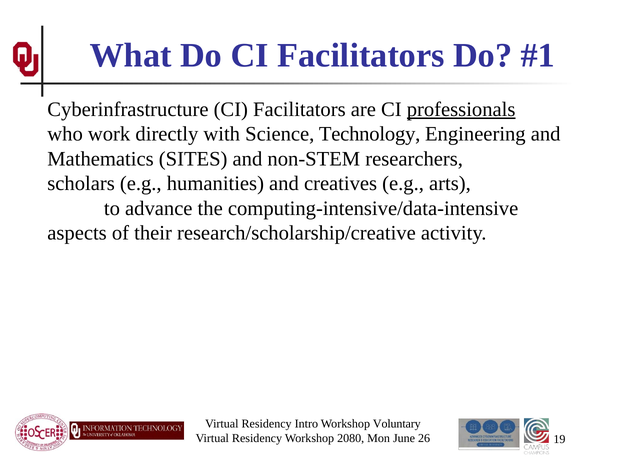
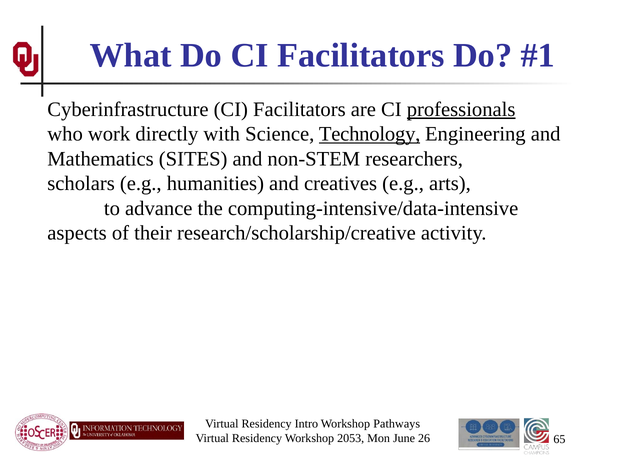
Technology underline: none -> present
Voluntary: Voluntary -> Pathways
2080: 2080 -> 2053
19: 19 -> 65
